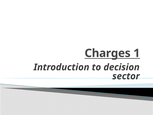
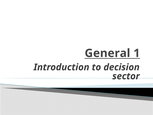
Charges: Charges -> General
